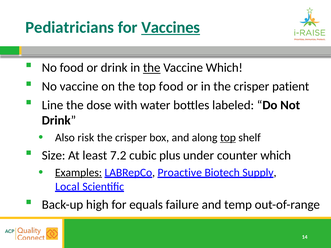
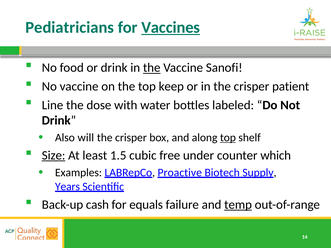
Vaccine Which: Which -> Sanofi
top food: food -> keep
risk: risk -> will
Size underline: none -> present
7.2: 7.2 -> 1.5
plus: plus -> free
Examples underline: present -> none
Local: Local -> Years
high: high -> cash
temp underline: none -> present
